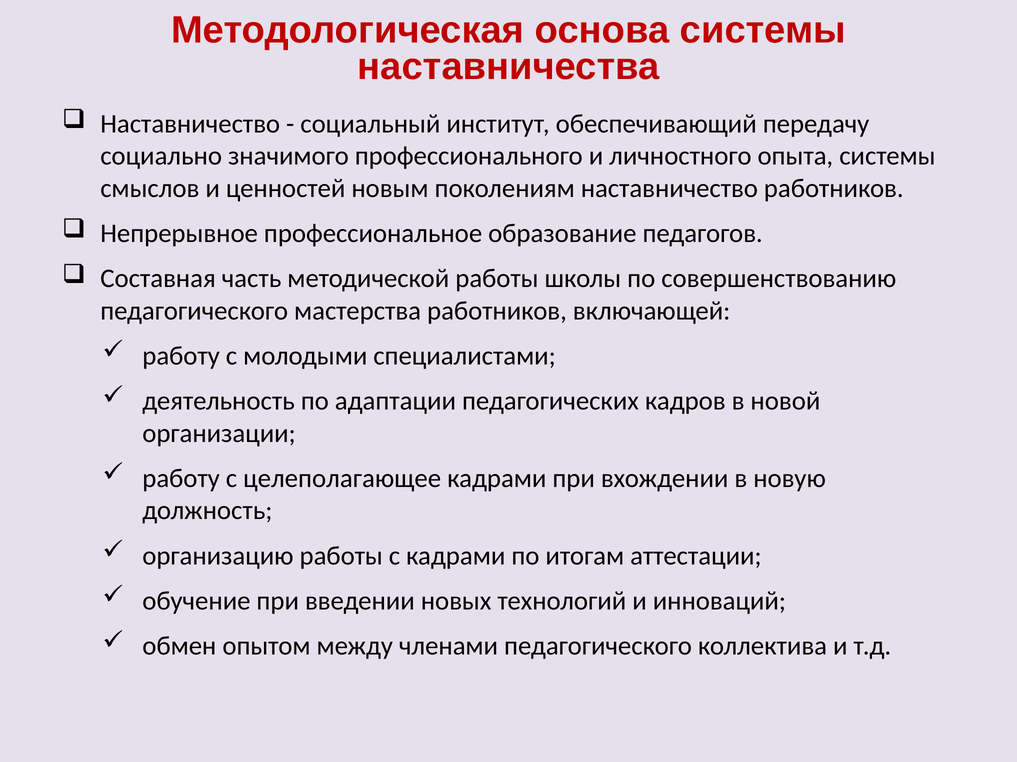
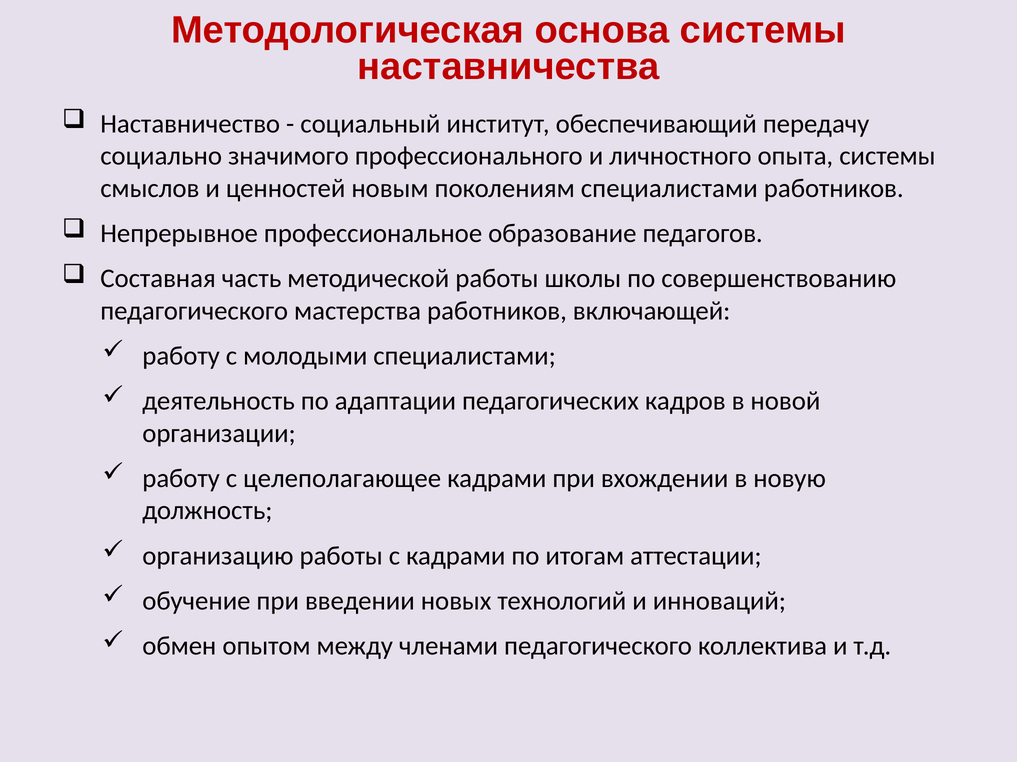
поколениям наставничество: наставничество -> специалистами
